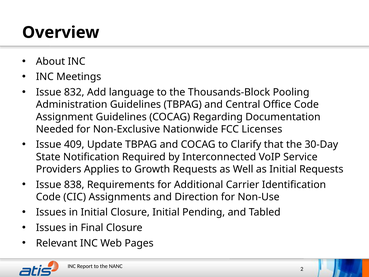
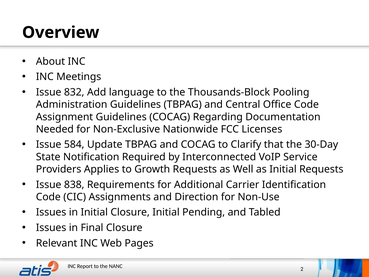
409: 409 -> 584
